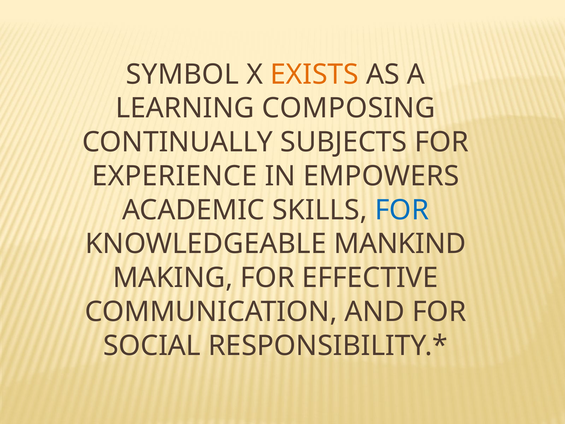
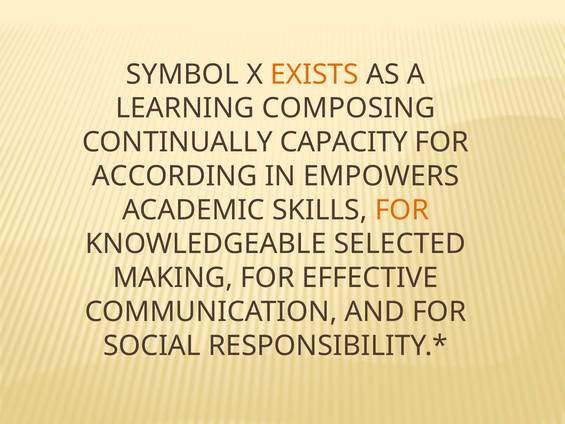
SUBJECTS: SUBJECTS -> CAPACITY
EXPERIENCE: EXPERIENCE -> ACCORDING
FOR at (402, 210) colour: blue -> orange
MANKIND: MANKIND -> SELECTED
